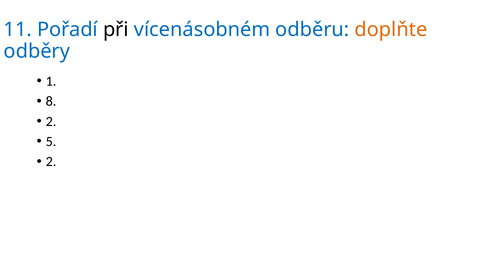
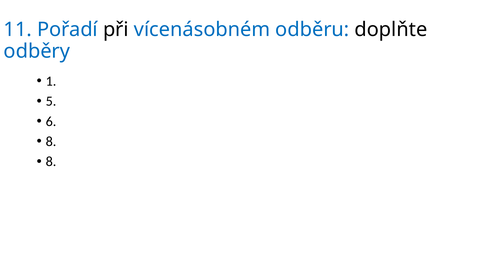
doplňte colour: orange -> black
8: 8 -> 5
2 at (51, 122): 2 -> 6
5 at (51, 142): 5 -> 8
2 at (51, 162): 2 -> 8
